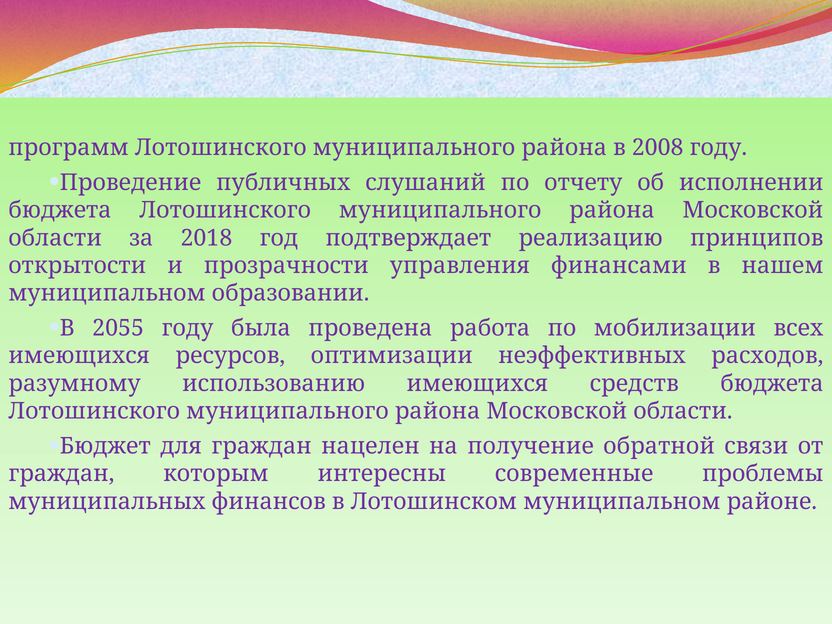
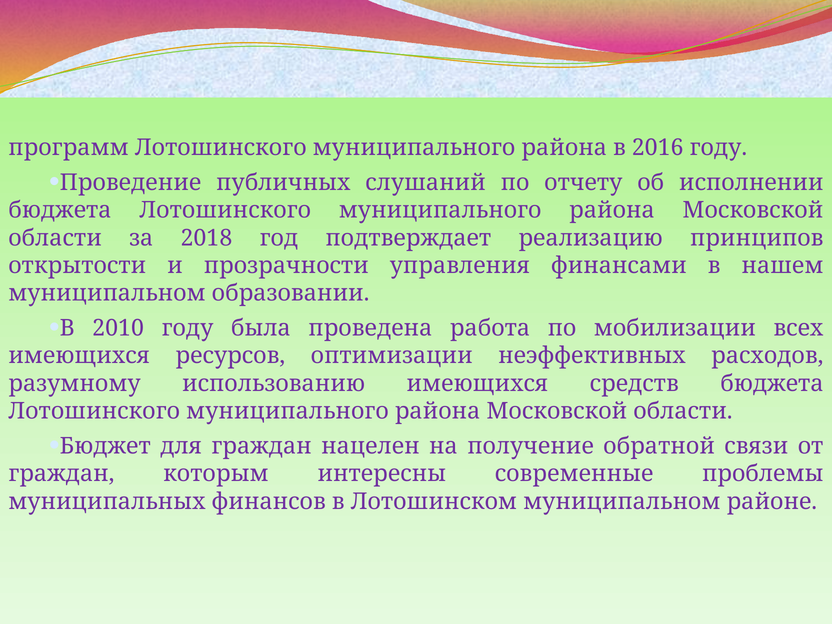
2008: 2008 -> 2016
2055: 2055 -> 2010
